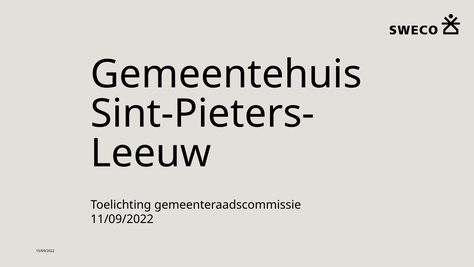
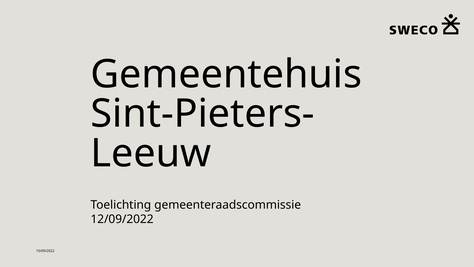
11/09/2022: 11/09/2022 -> 12/09/2022
